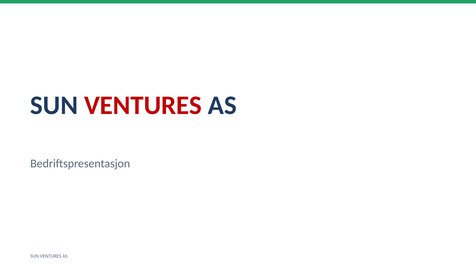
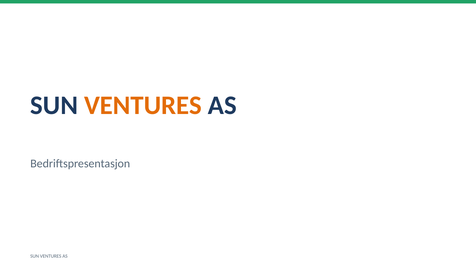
VENTURES at (143, 106) colour: red -> orange
